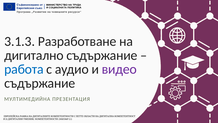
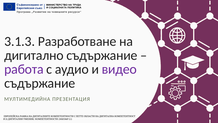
работа colour: blue -> purple
